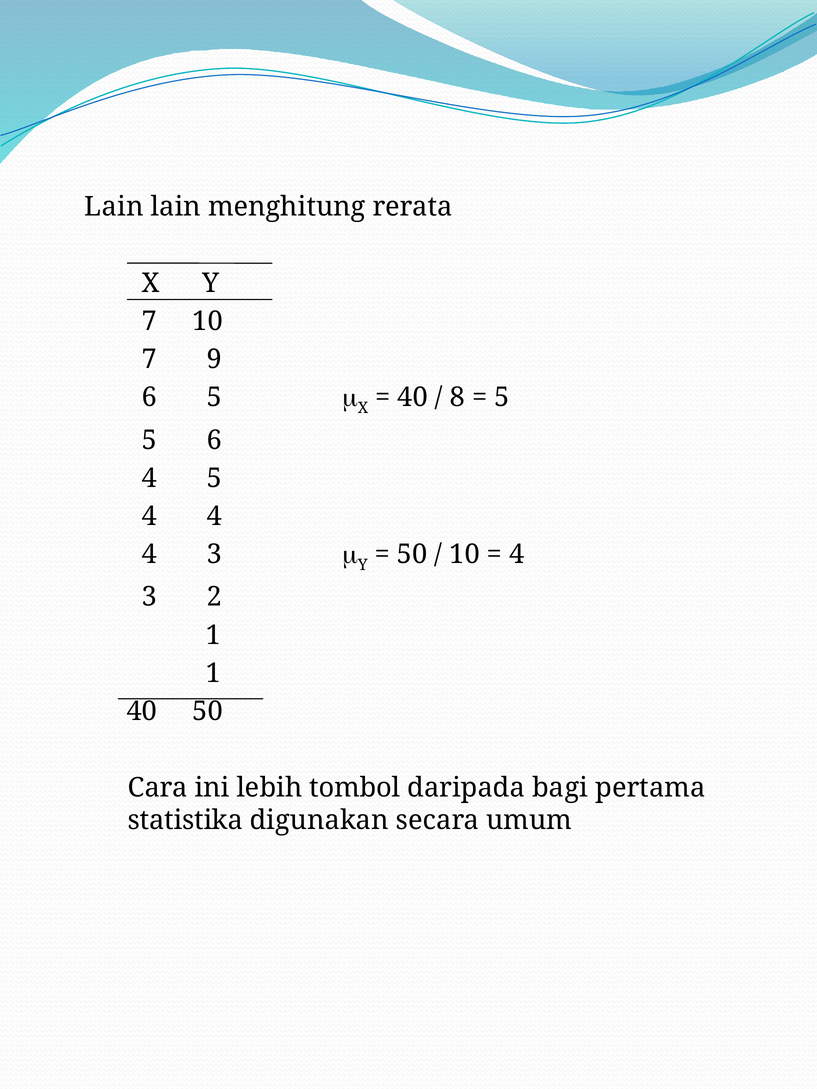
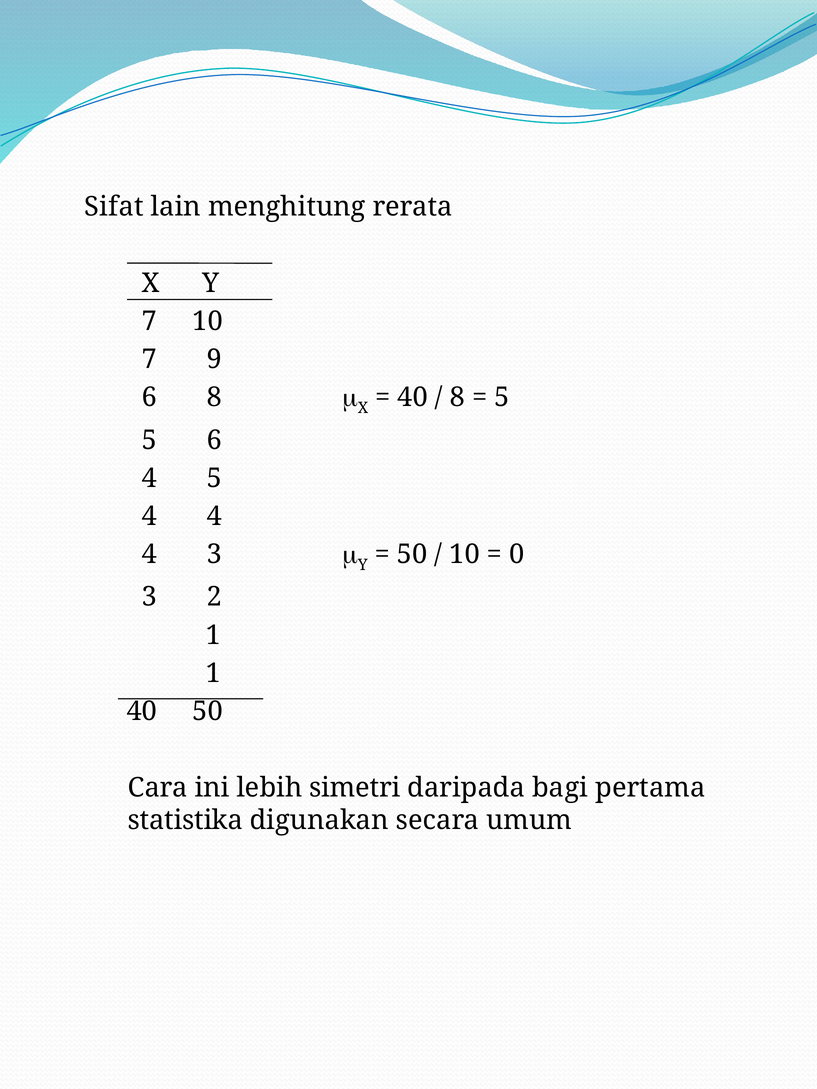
Lain at (114, 207): Lain -> Sifat
6 5: 5 -> 8
4 at (517, 555): 4 -> 0
tombol: tombol -> simetri
